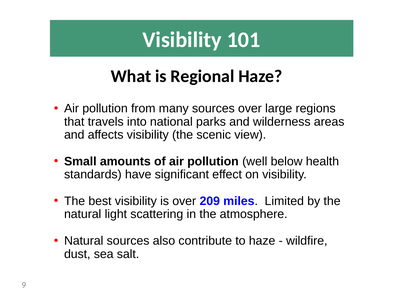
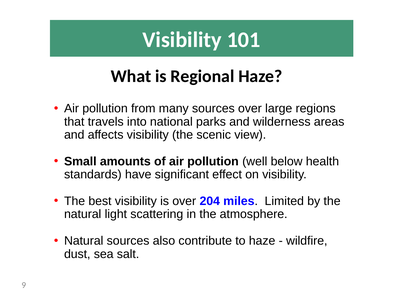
209: 209 -> 204
